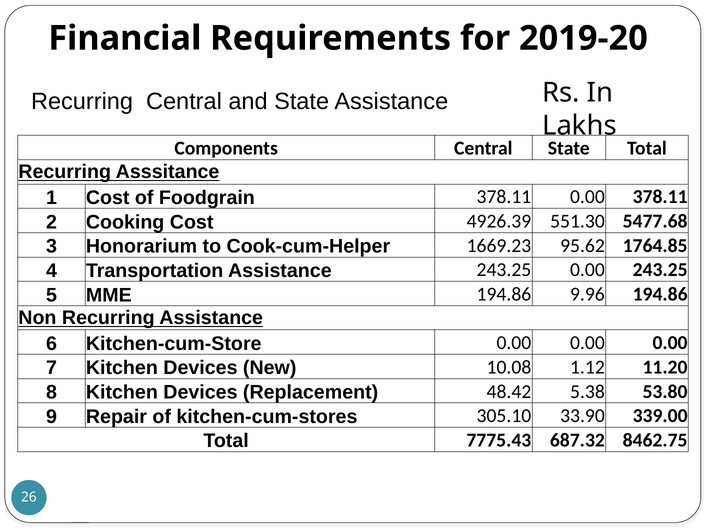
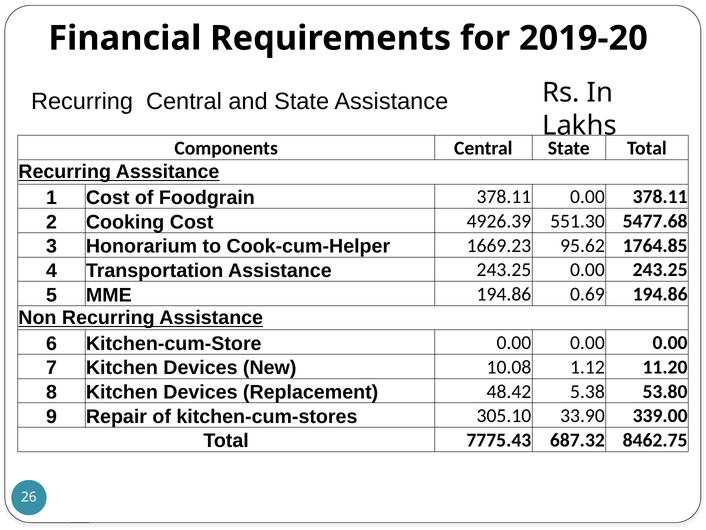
9.96: 9.96 -> 0.69
